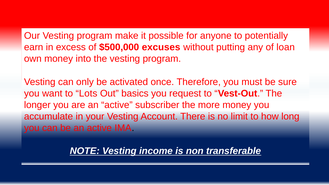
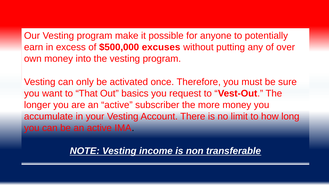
loan: loan -> over
Lots: Lots -> That
